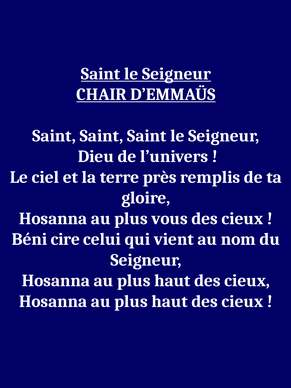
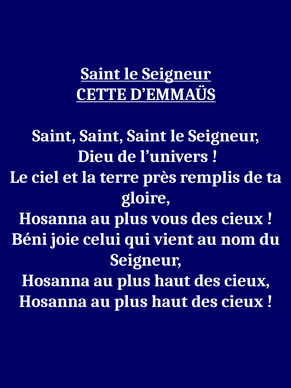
CHAIR: CHAIR -> CETTE
cire: cire -> joie
